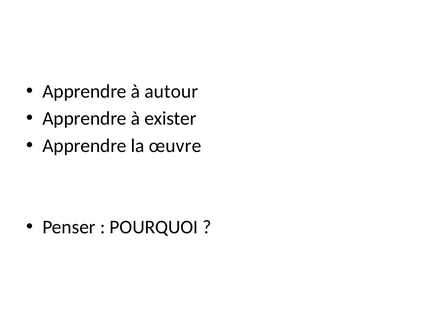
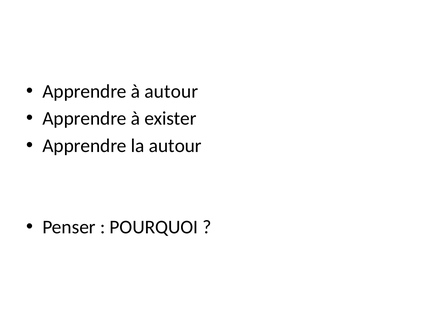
la œuvre: œuvre -> autour
